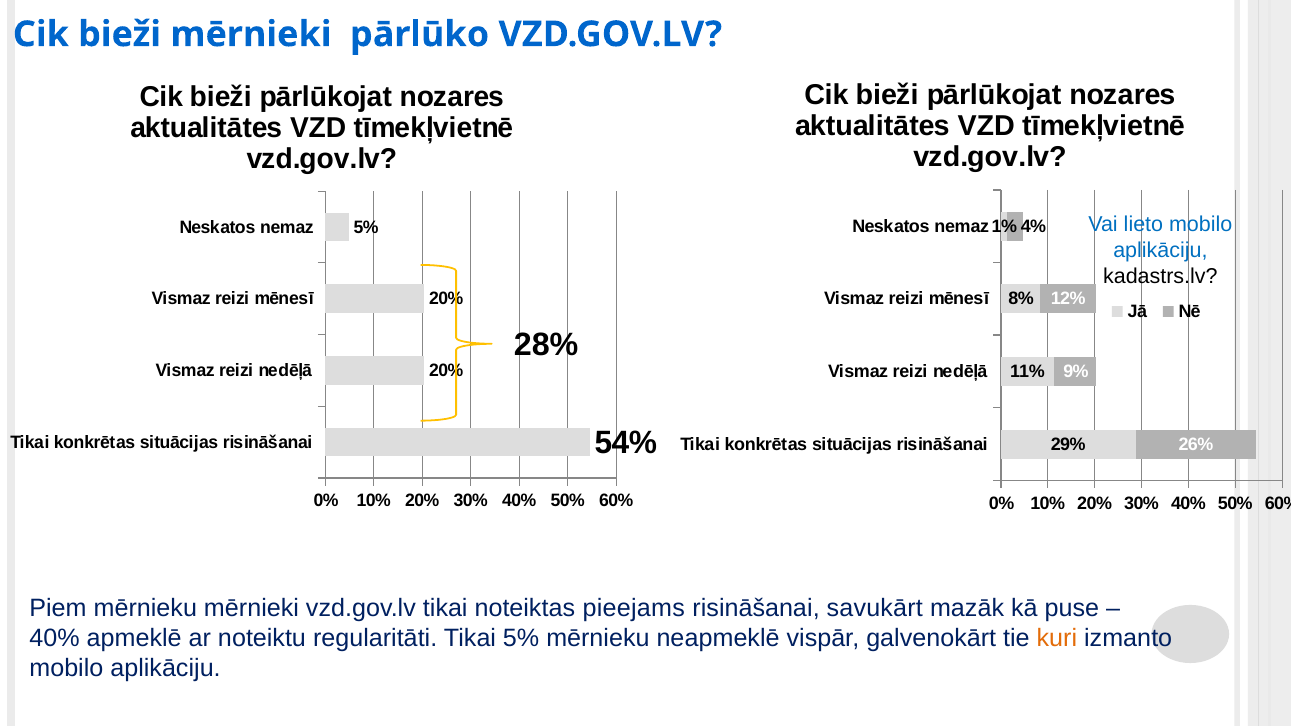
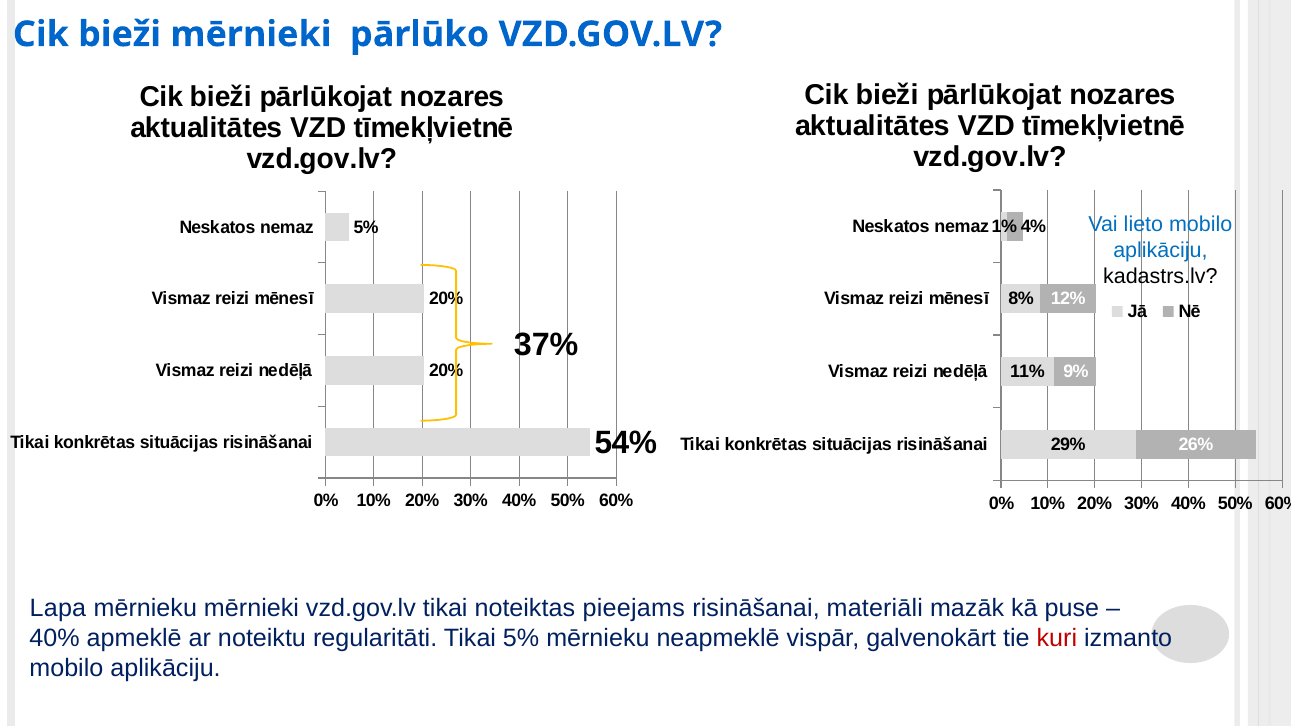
28%: 28% -> 37%
Piem: Piem -> Lapa
savukārt: savukārt -> materiāli
kuri colour: orange -> red
